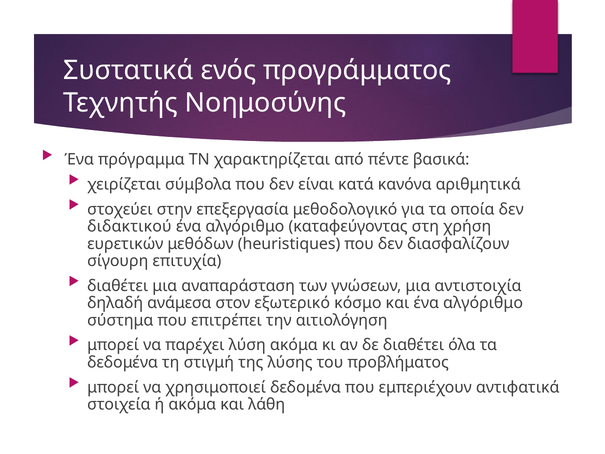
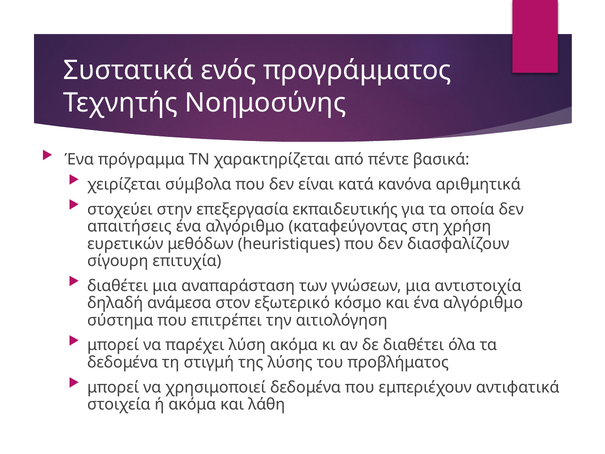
μεθοδολογικό: μεθοδολογικό -> εκπαιδευτικής
διδακτικού: διδακτικού -> απαιτήσεις
